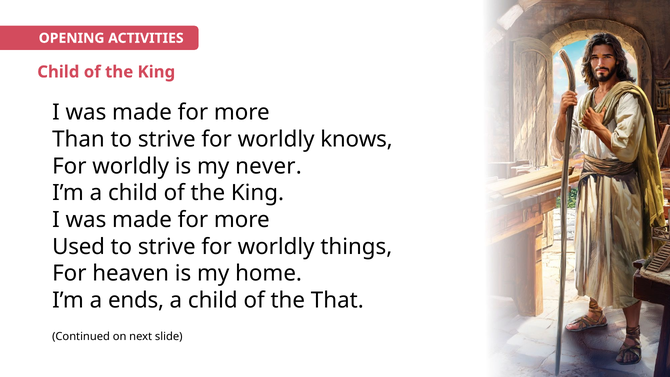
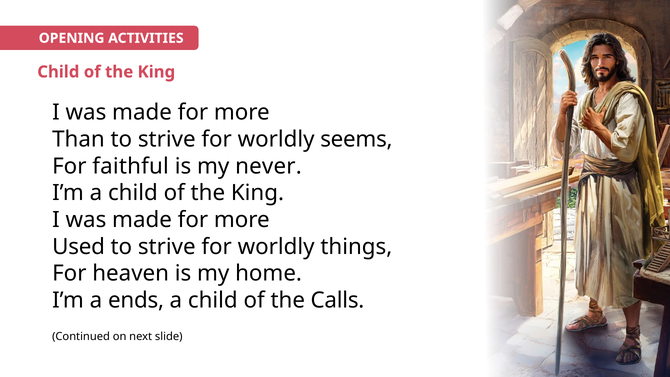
knows: knows -> seems
worldly at (131, 166): worldly -> faithful
That: That -> Calls
